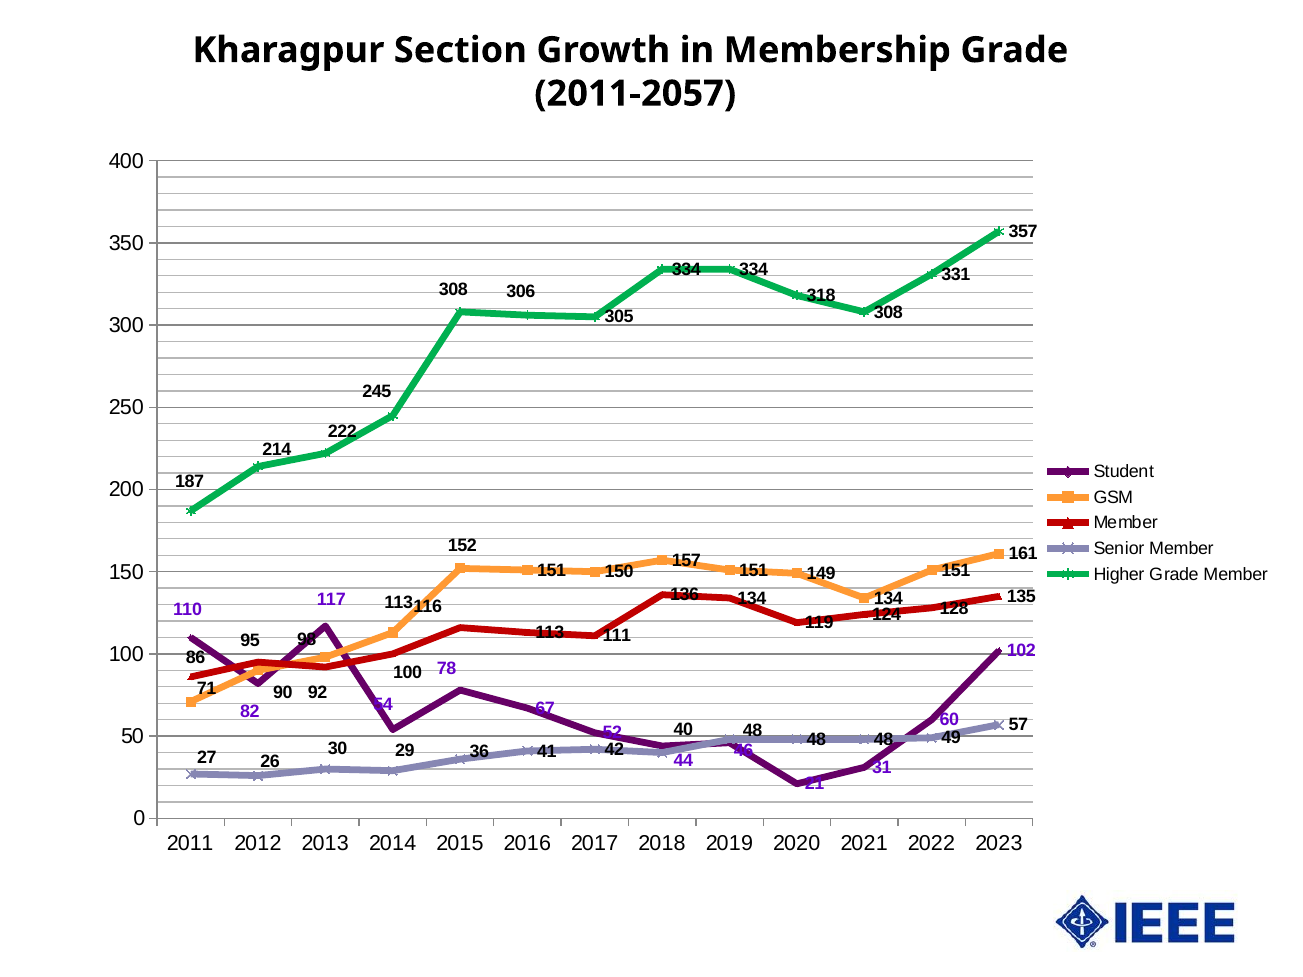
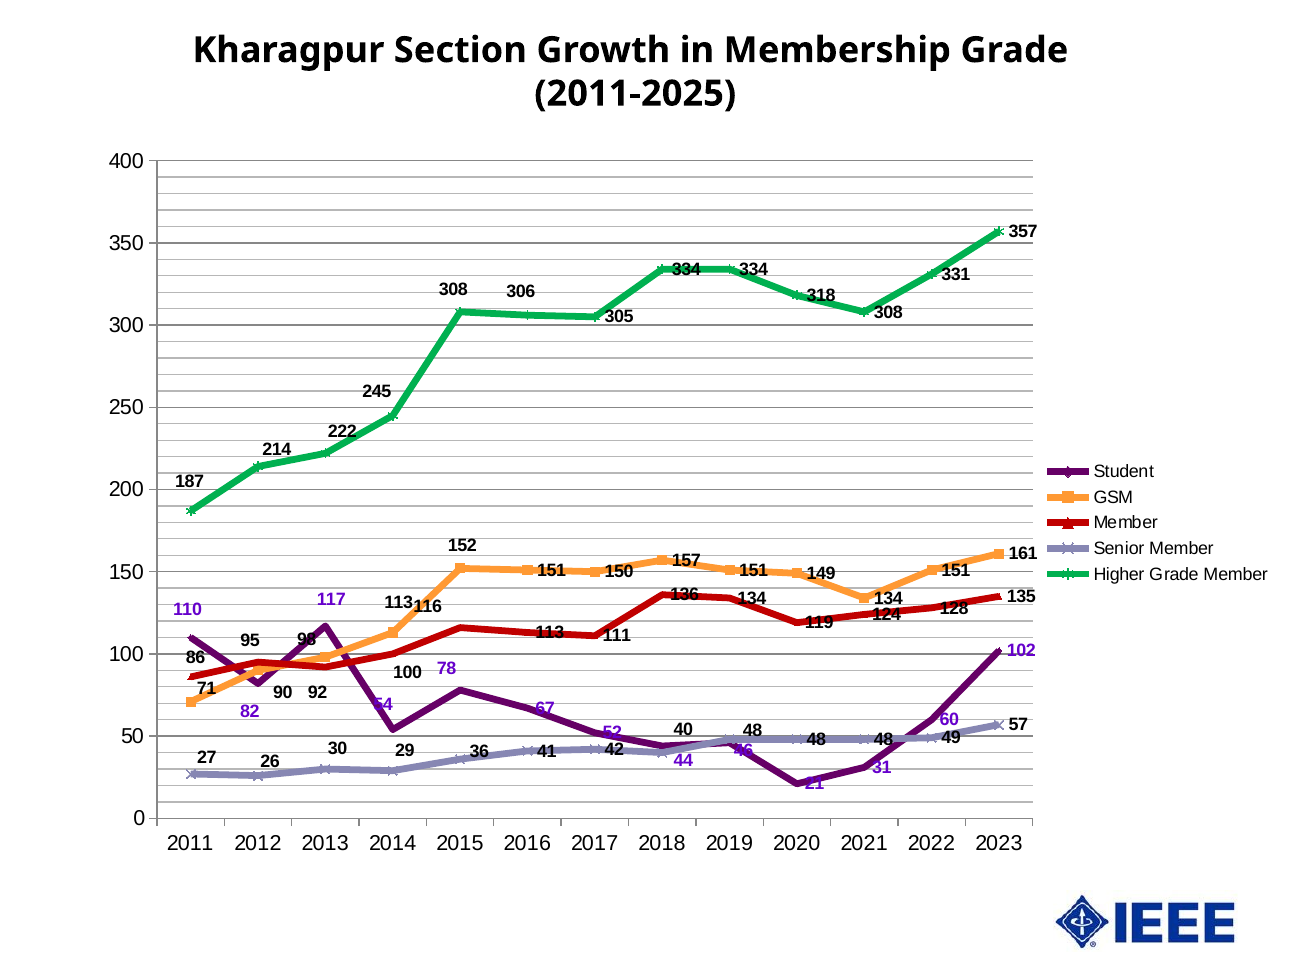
2011-2057: 2011-2057 -> 2011-2025
